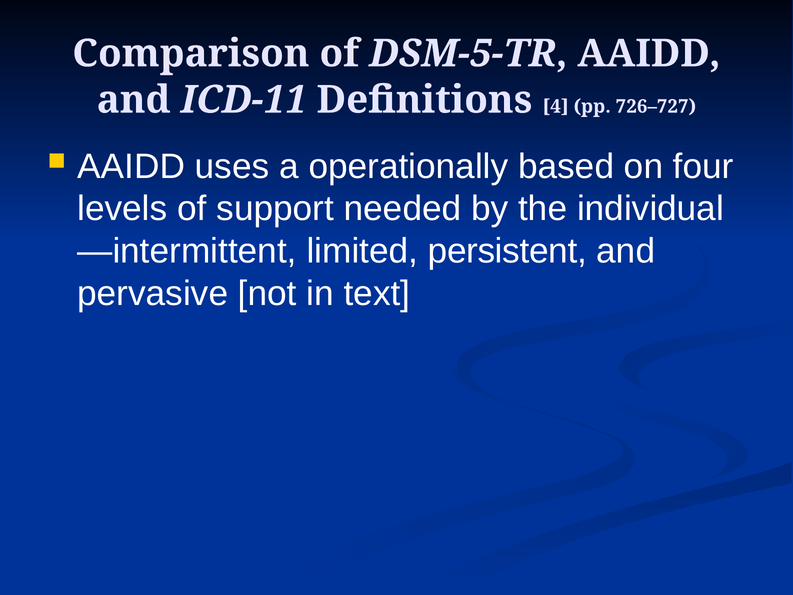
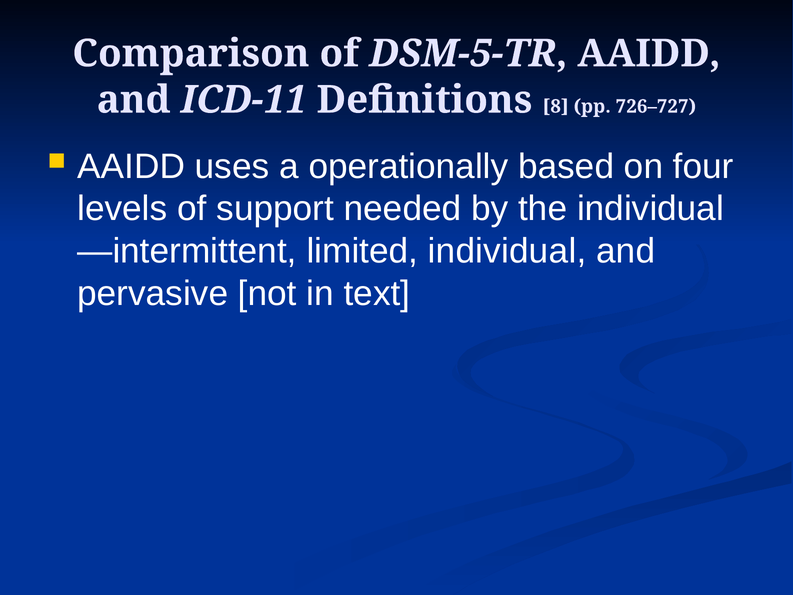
4: 4 -> 8
limited persistent: persistent -> individual
